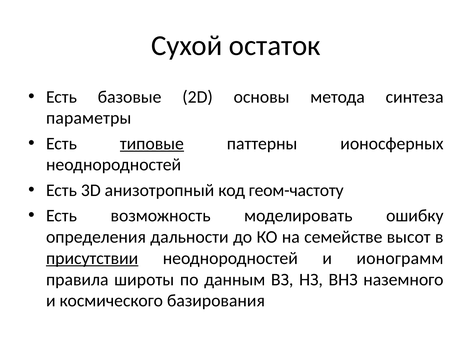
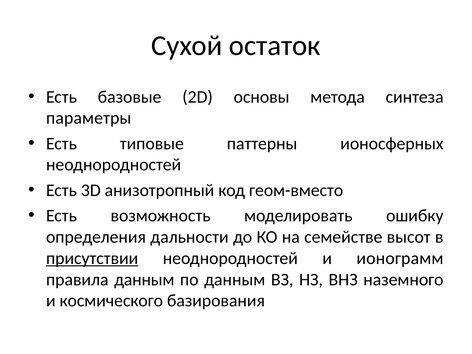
типовые underline: present -> none
геом-частоту: геом-частоту -> геом-вместо
правила широты: широты -> данным
